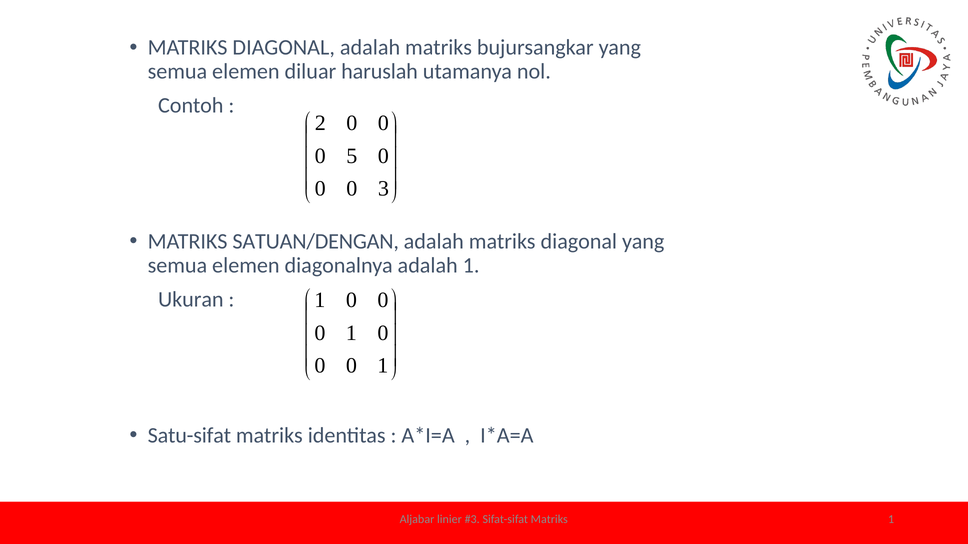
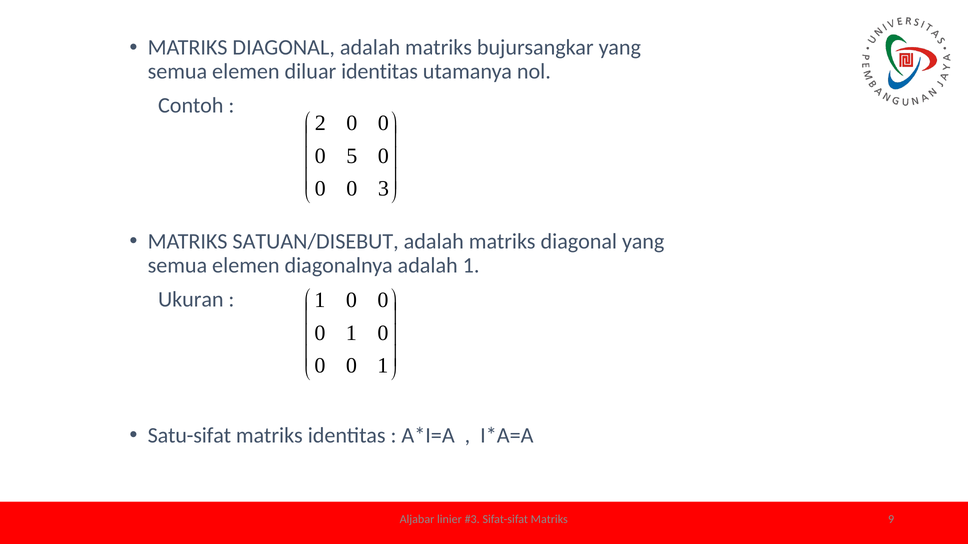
diluar haruslah: haruslah -> identitas
SATUAN/DENGAN: SATUAN/DENGAN -> SATUAN/DISEBUT
Matriks 1: 1 -> 9
